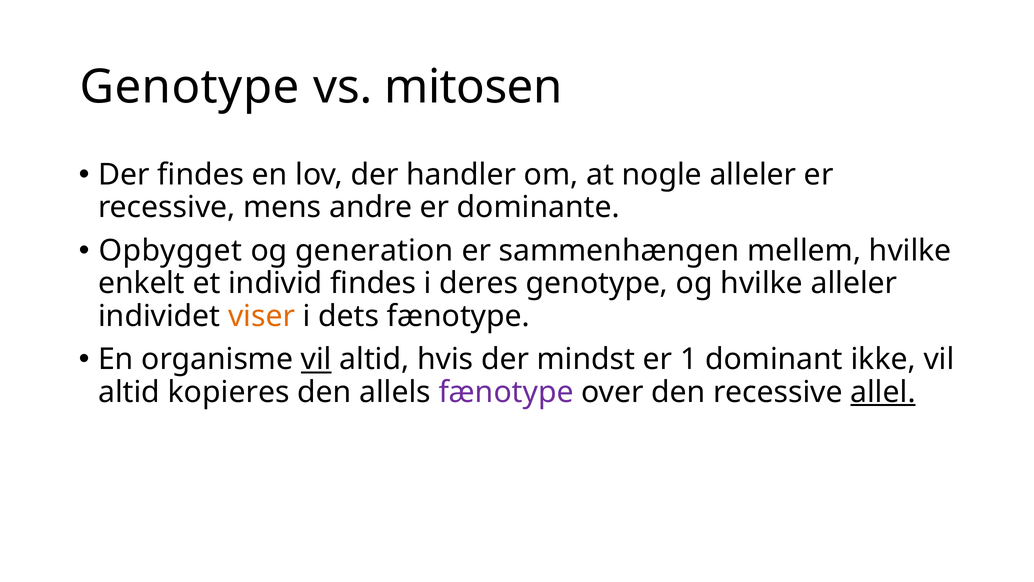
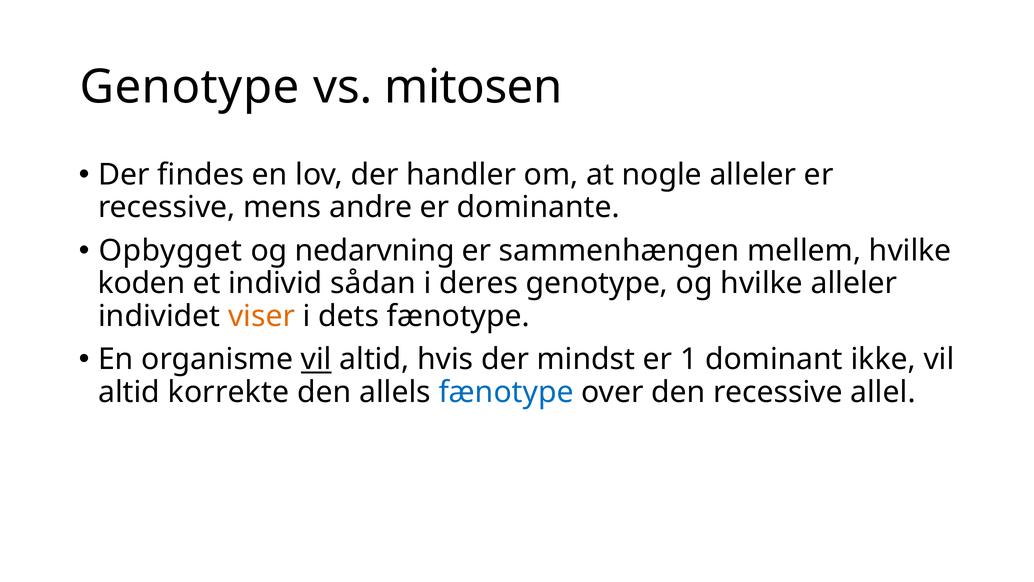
generation: generation -> nedarvning
enkelt: enkelt -> koden
individ findes: findes -> sådan
kopieres: kopieres -> korrekte
fænotype at (506, 392) colour: purple -> blue
allel underline: present -> none
